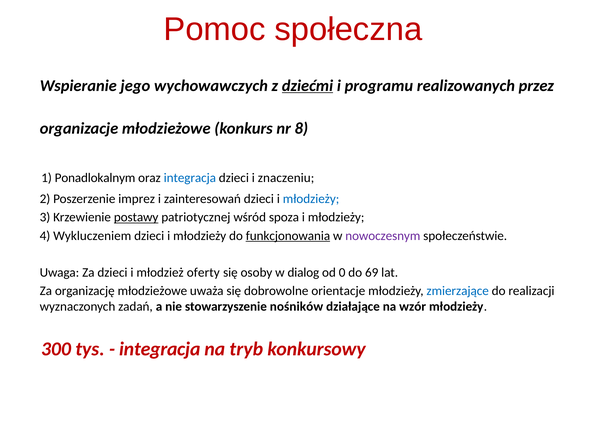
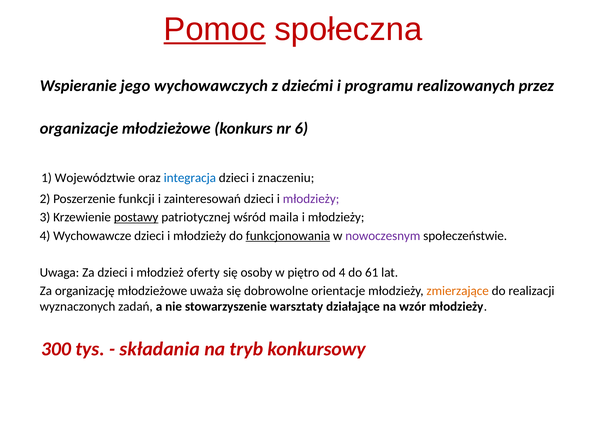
Pomoc underline: none -> present
dziećmi underline: present -> none
8: 8 -> 6
Ponadlokalnym: Ponadlokalnym -> Województwie
imprez: imprez -> funkcji
młodzieży at (311, 199) colour: blue -> purple
spoza: spoza -> maila
Wykluczeniem: Wykluczeniem -> Wychowawcze
dialog: dialog -> piętro
od 0: 0 -> 4
69: 69 -> 61
zmierzające colour: blue -> orange
nośników: nośników -> warsztaty
integracja at (160, 349): integracja -> składania
